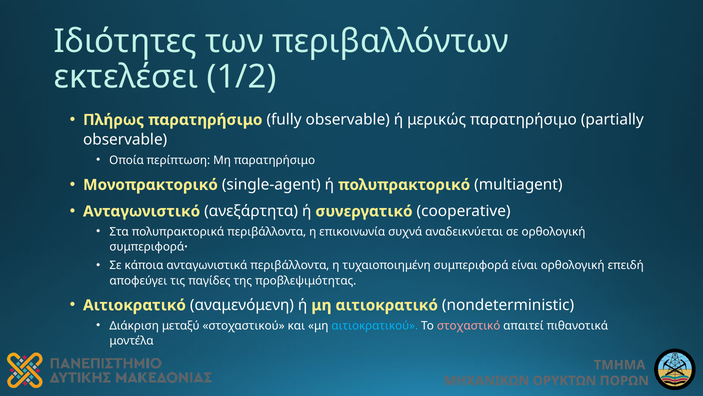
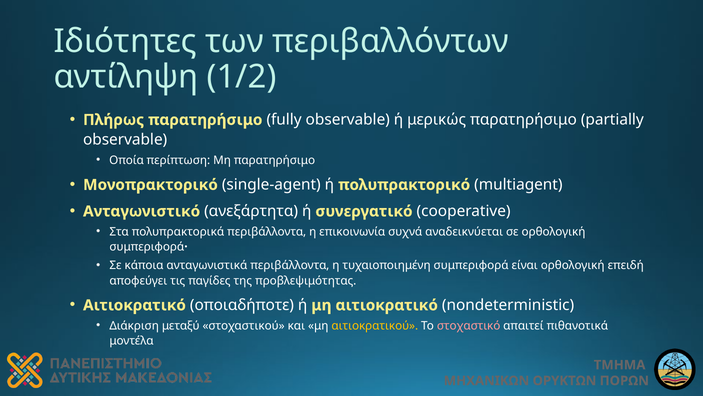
εκτελέσει: εκτελέσει -> αντίληψη
αναμενόμενη: αναμενόμενη -> οποιαδήποτε
αιτιοκρατικού colour: light blue -> yellow
